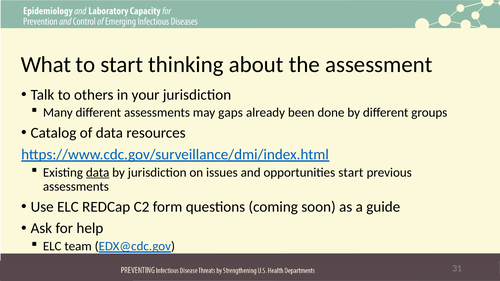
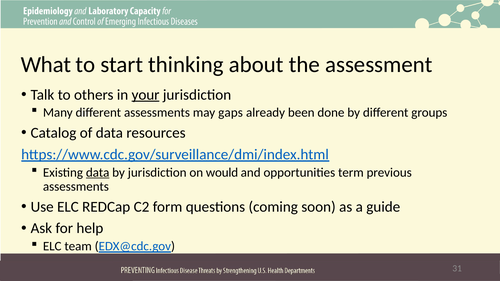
your underline: none -> present
issues: issues -> would
opportunities start: start -> term
